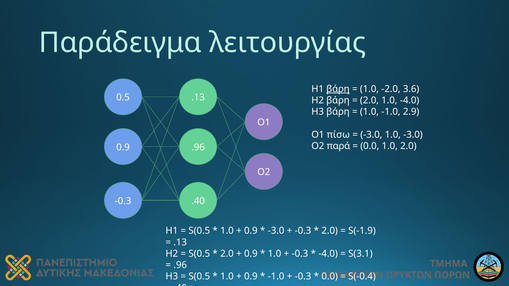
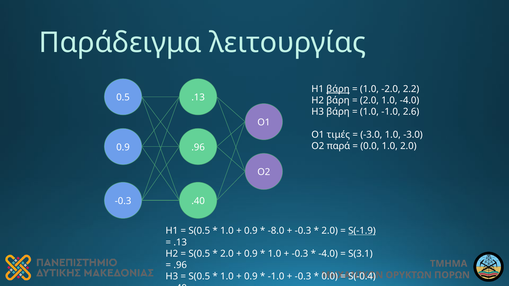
3.6: 3.6 -> 2.2
2.9: 2.9 -> 2.6
πίσω: πίσω -> τιμές
-3.0 at (276, 231): -3.0 -> -8.0
S(-1.9 underline: none -> present
